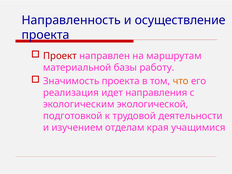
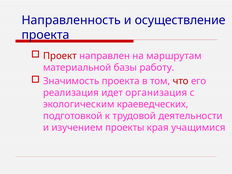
что colour: orange -> red
направления: направления -> организация
экологической: экологической -> краеведческих
отделам: отделам -> проекты
